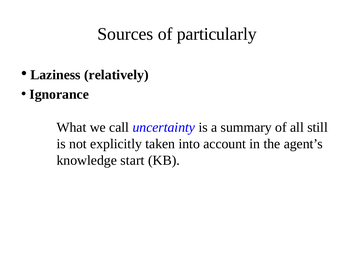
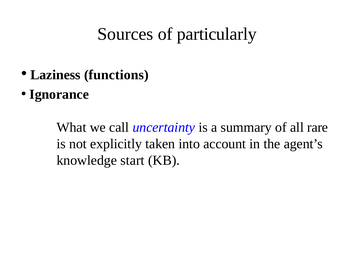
relatively: relatively -> functions
still: still -> rare
